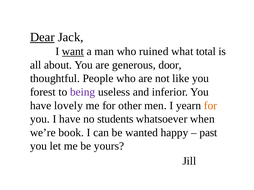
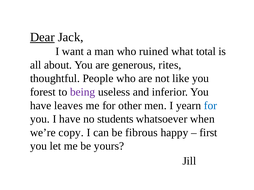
want underline: present -> none
door: door -> rites
lovely: lovely -> leaves
for at (211, 106) colour: orange -> blue
book: book -> copy
wanted: wanted -> fibrous
past: past -> first
